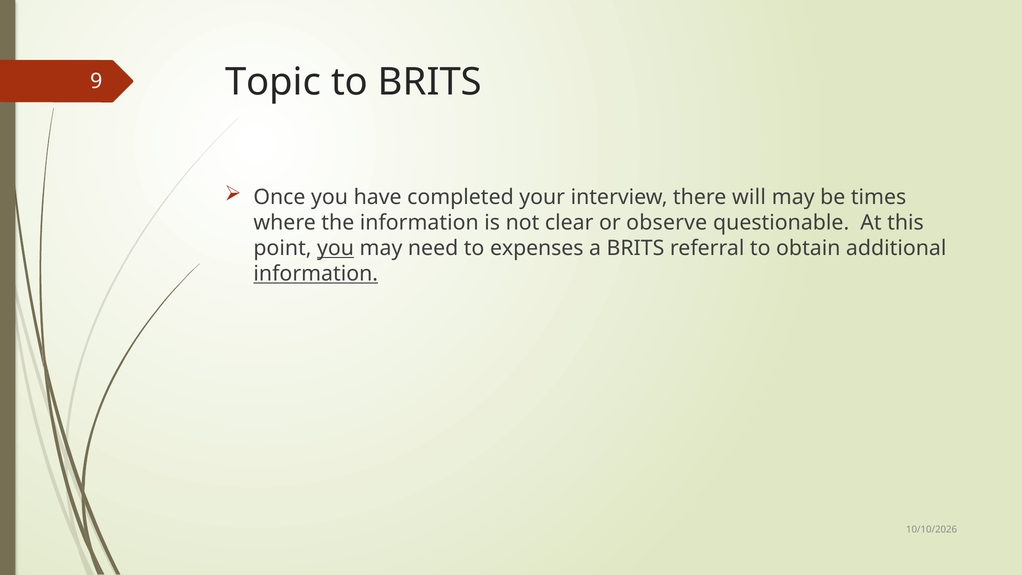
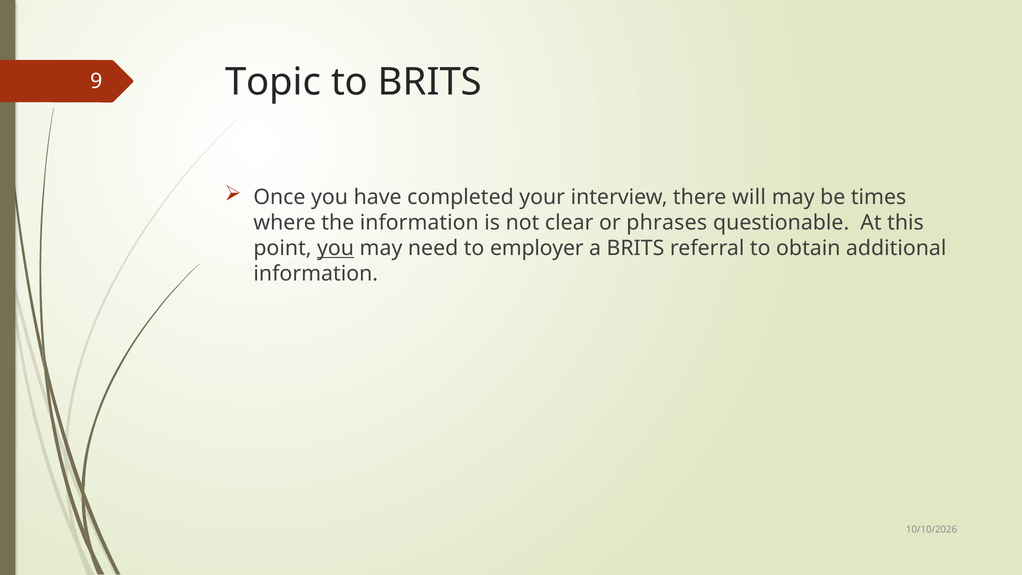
observe: observe -> phrases
expenses: expenses -> employer
information at (316, 274) underline: present -> none
